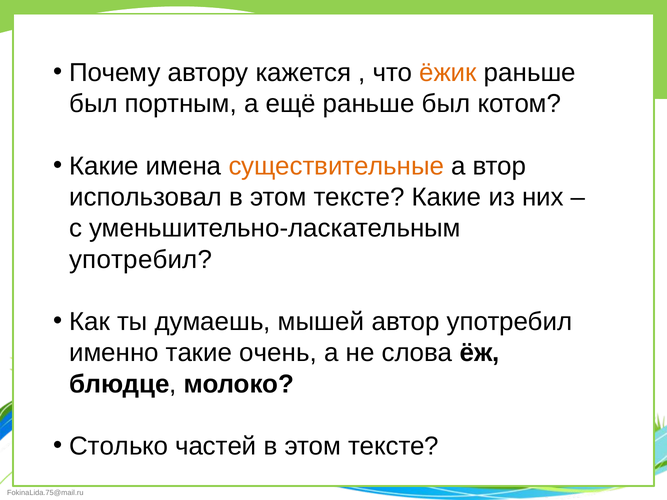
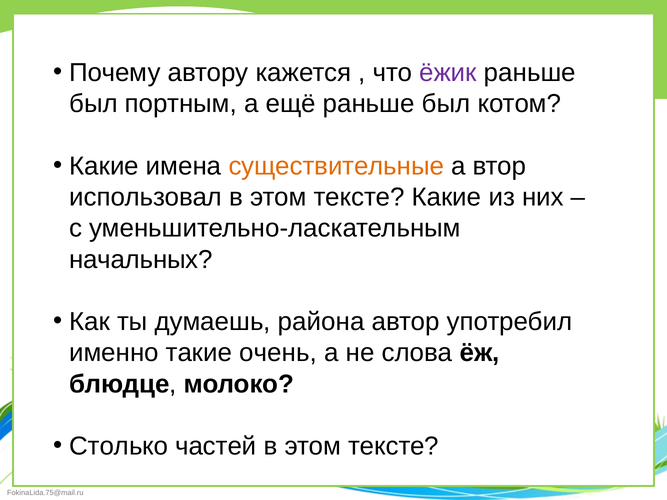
ёжик colour: orange -> purple
употребил at (141, 260): употребил -> начальных
мышей: мышей -> района
